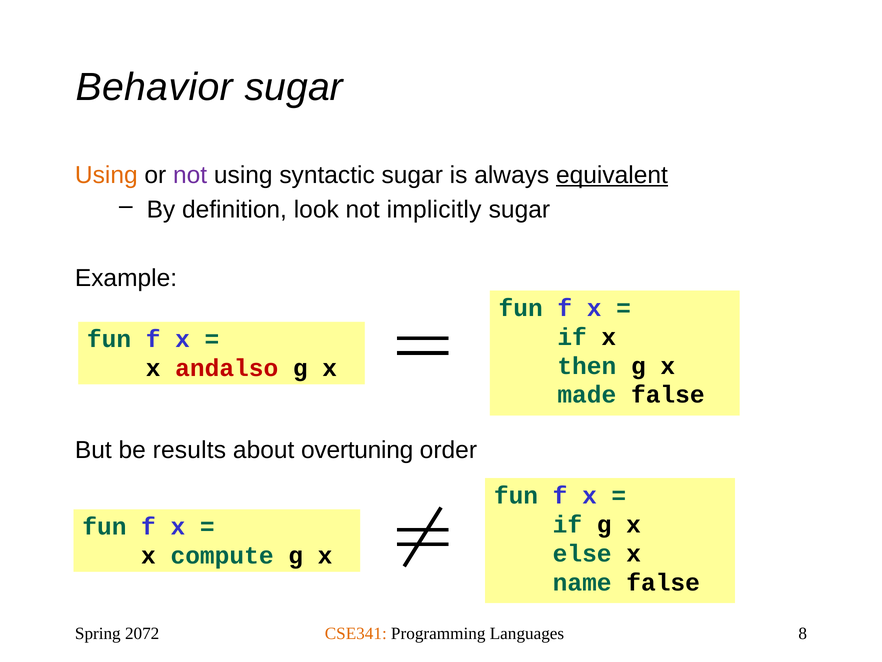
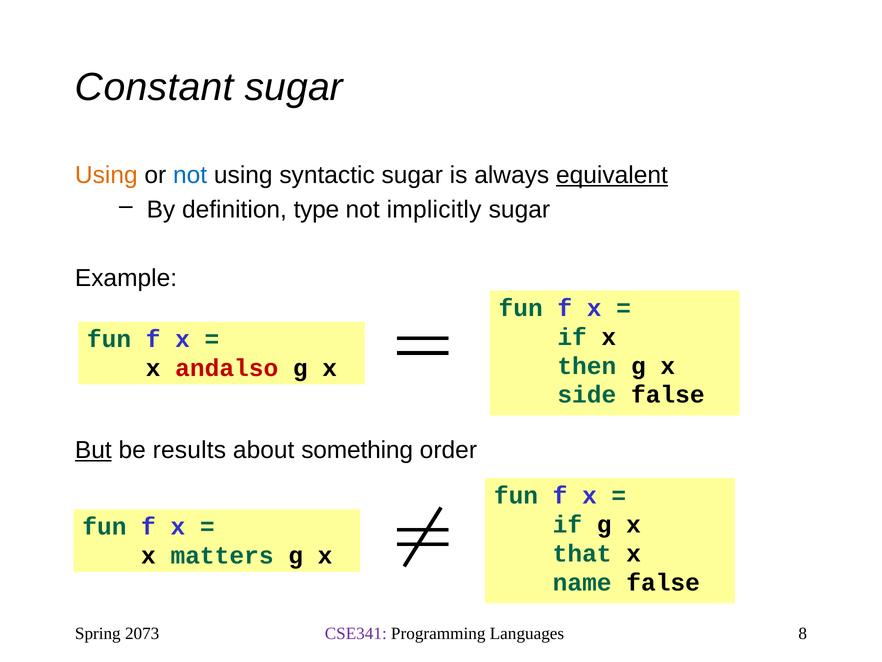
Behavior: Behavior -> Constant
not at (190, 175) colour: purple -> blue
look: look -> type
made: made -> side
But underline: none -> present
overtuning: overtuning -> something
else: else -> that
compute: compute -> matters
2072: 2072 -> 2073
CSE341 colour: orange -> purple
